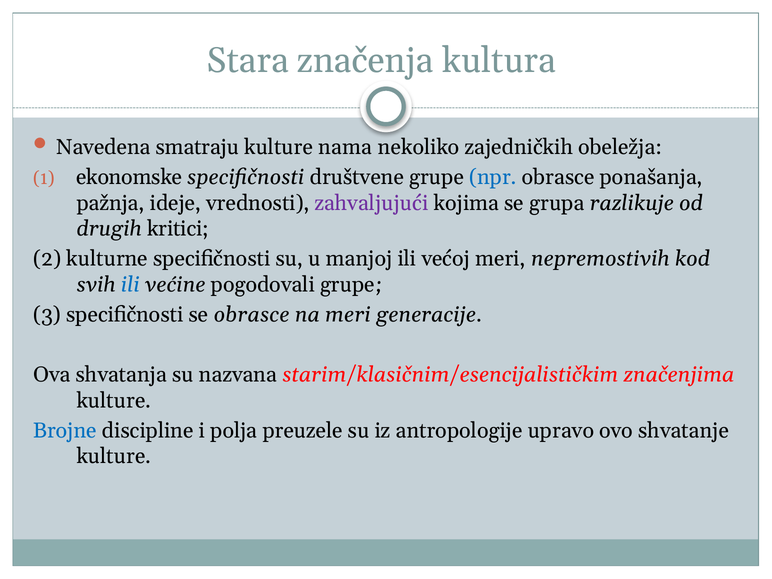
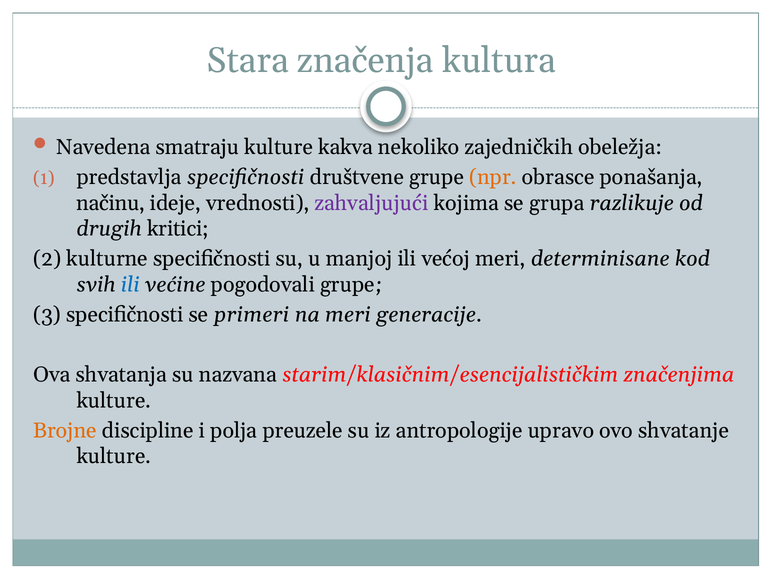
nama: nama -> kakva
ekonomske: ekonomske -> predstavlja
npr colour: blue -> orange
pažnja: pažnja -> načinu
nepremostivih: nepremostivih -> determinisane
se obrasce: obrasce -> primeri
Brojne colour: blue -> orange
